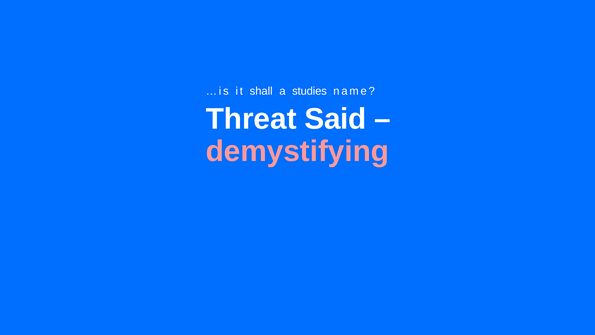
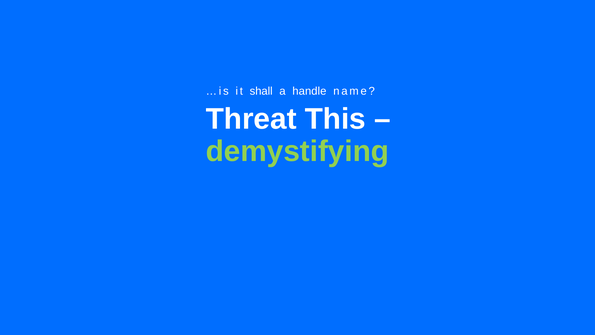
studies: studies -> handle
Said: Said -> This
demystifying colour: pink -> light green
